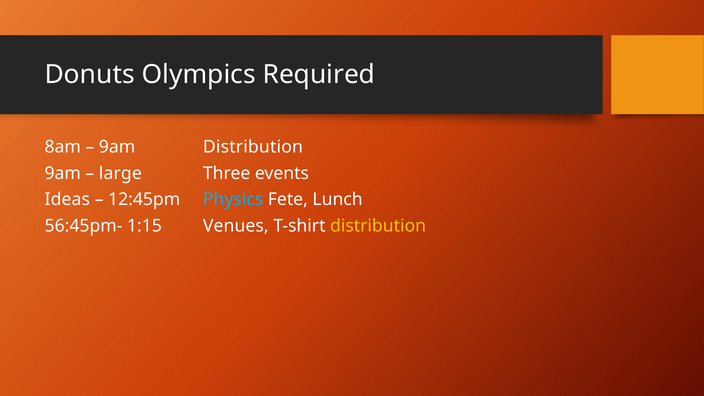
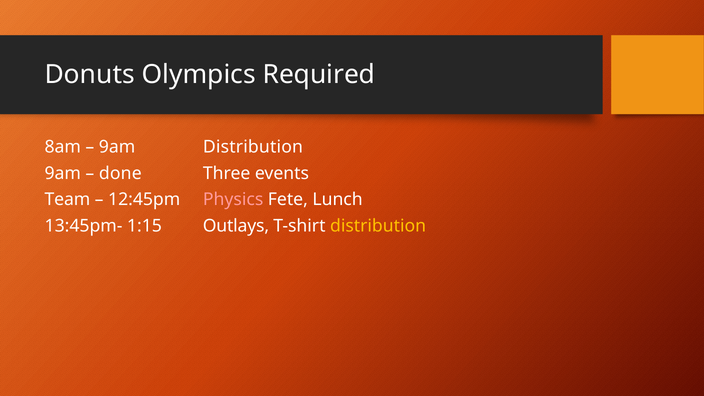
large: large -> done
Ideas: Ideas -> Team
Physics colour: light blue -> pink
56:45pm-: 56:45pm- -> 13:45pm-
Venues: Venues -> Outlays
